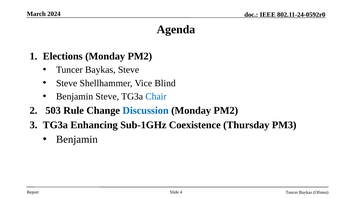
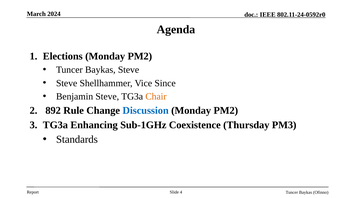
Blind: Blind -> Since
Chair colour: blue -> orange
503: 503 -> 892
Benjamin at (77, 139): Benjamin -> Standards
